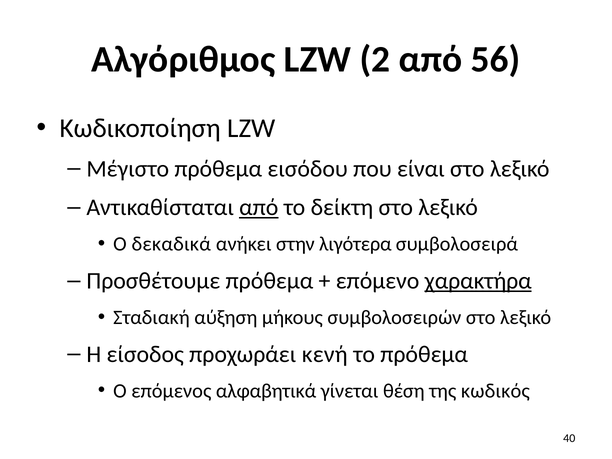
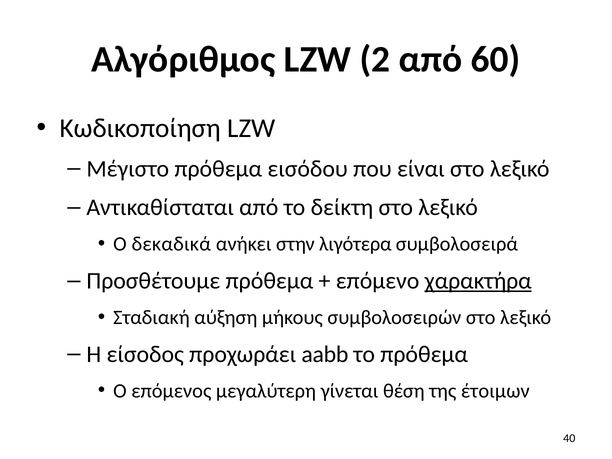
56: 56 -> 60
από at (259, 208) underline: present -> none
κενή: κενή -> aabb
αλφαβητικά: αλφαβητικά -> μεγαλύτερη
κωδικός: κωδικός -> έτοιμων
